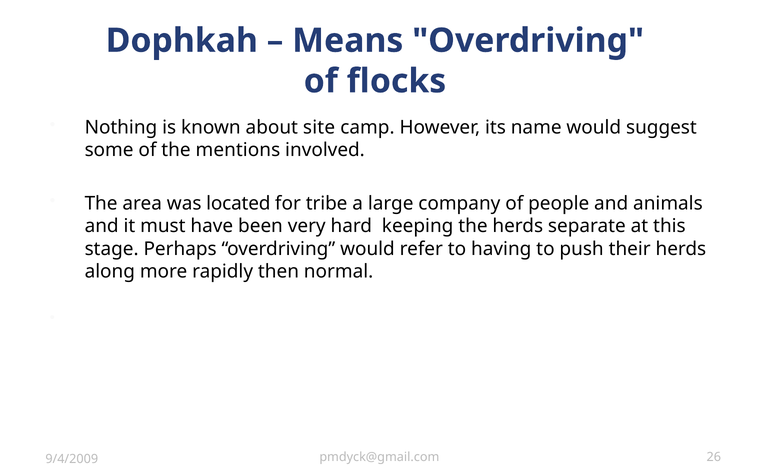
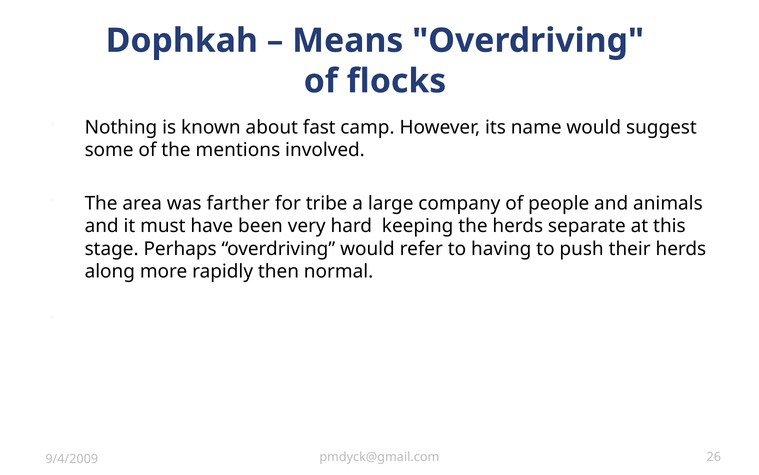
site: site -> fast
located: located -> farther
